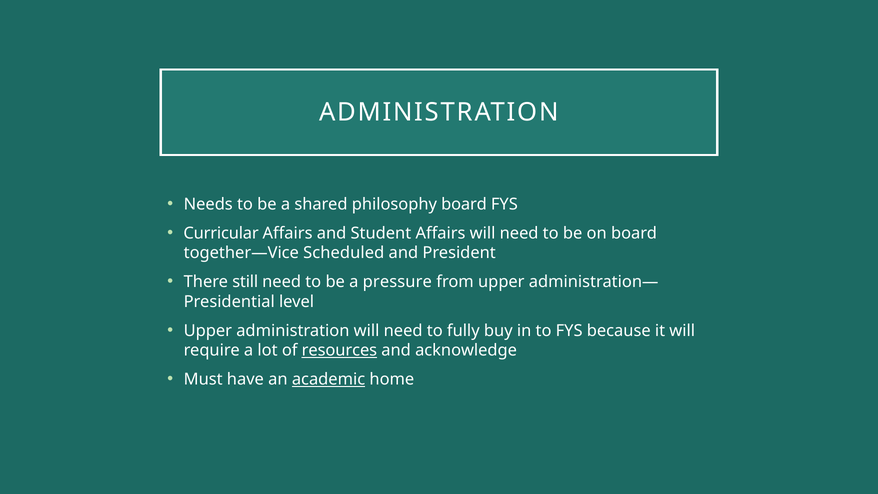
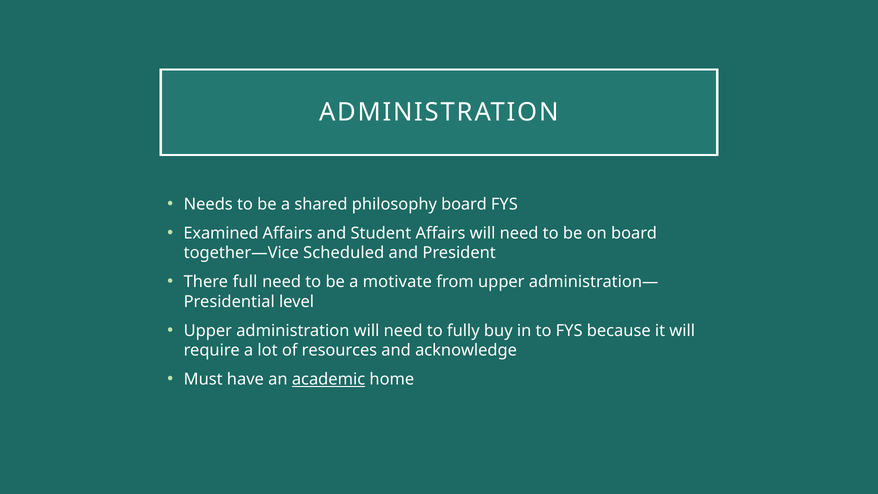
Curricular: Curricular -> Examined
still: still -> full
pressure: pressure -> motivate
resources underline: present -> none
